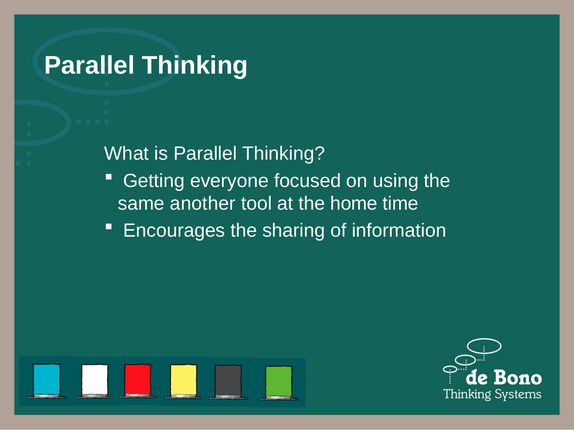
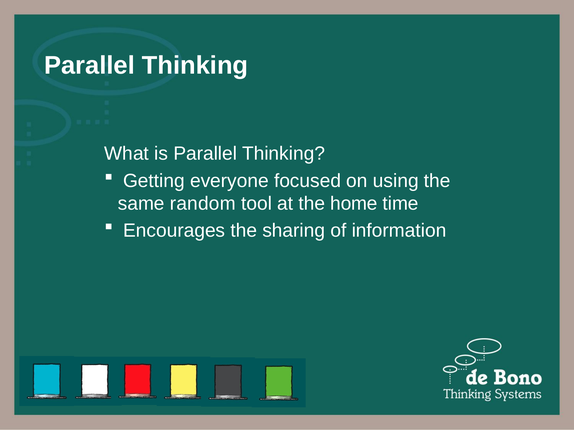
another: another -> random
